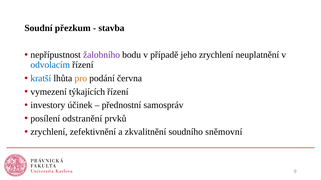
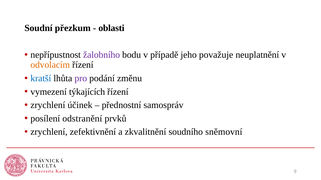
stavba: stavba -> oblasti
jeho zrychlení: zrychlení -> považuje
odvolacím colour: blue -> orange
pro colour: orange -> purple
června: června -> změnu
investory at (48, 105): investory -> zrychlení
